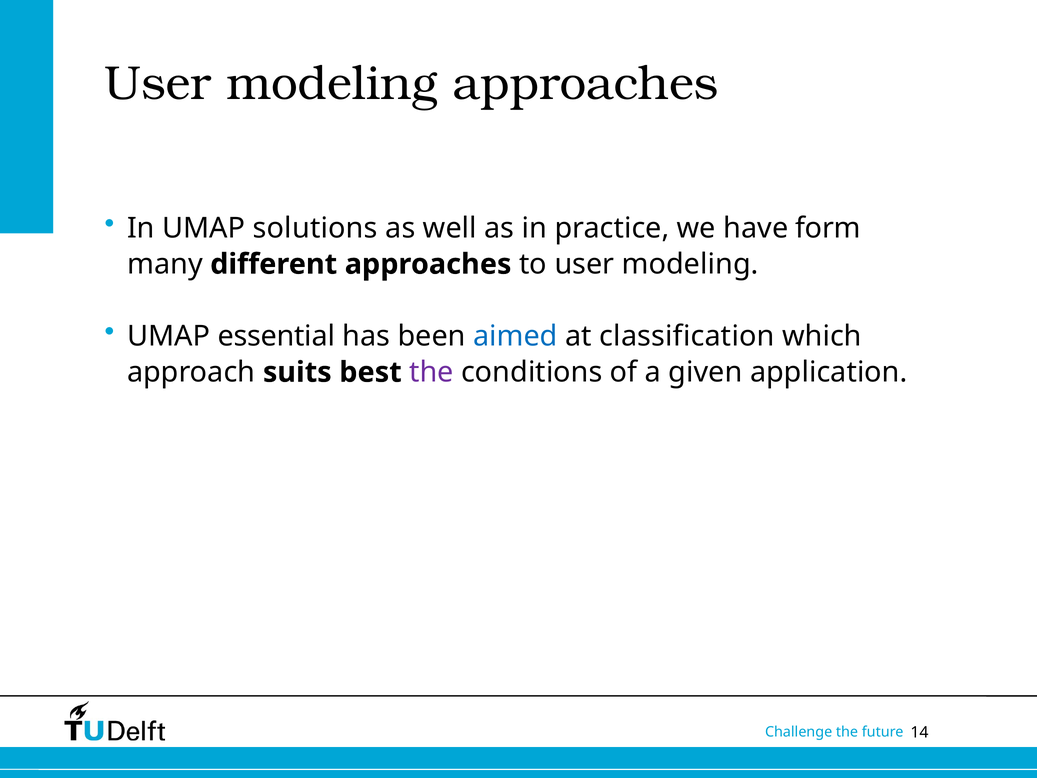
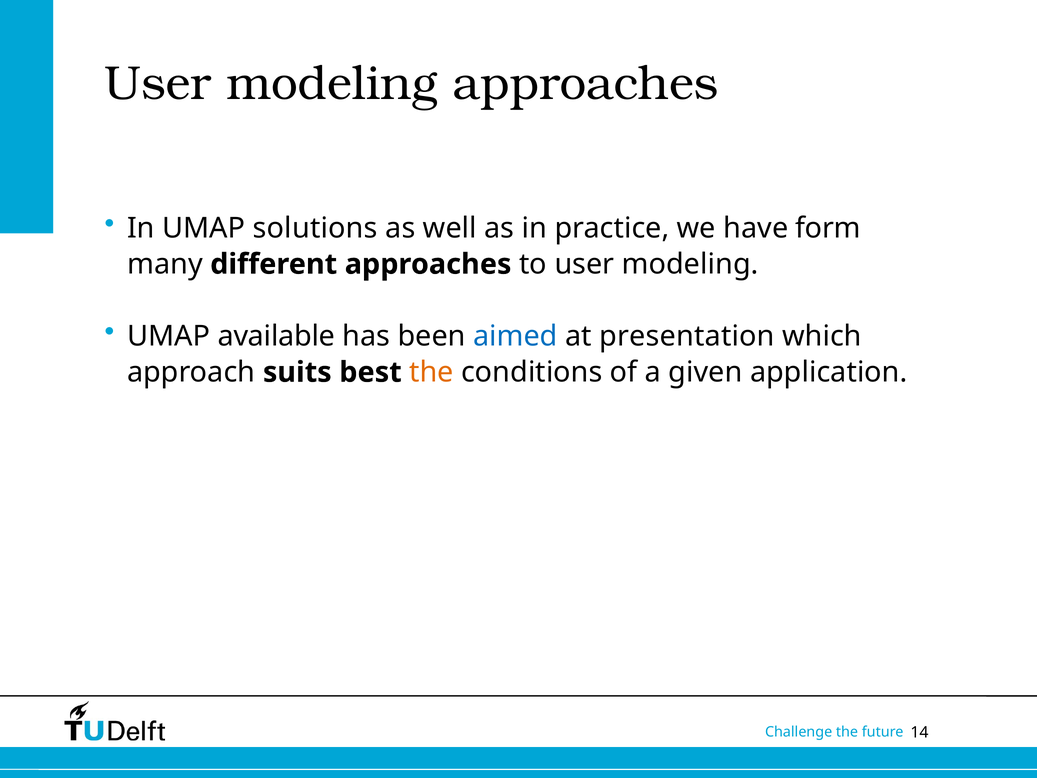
essential: essential -> available
classification: classification -> presentation
the at (431, 372) colour: purple -> orange
